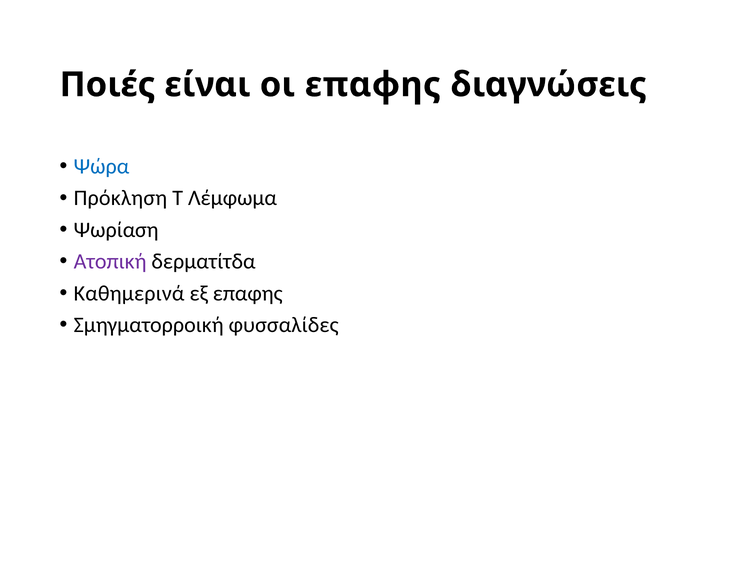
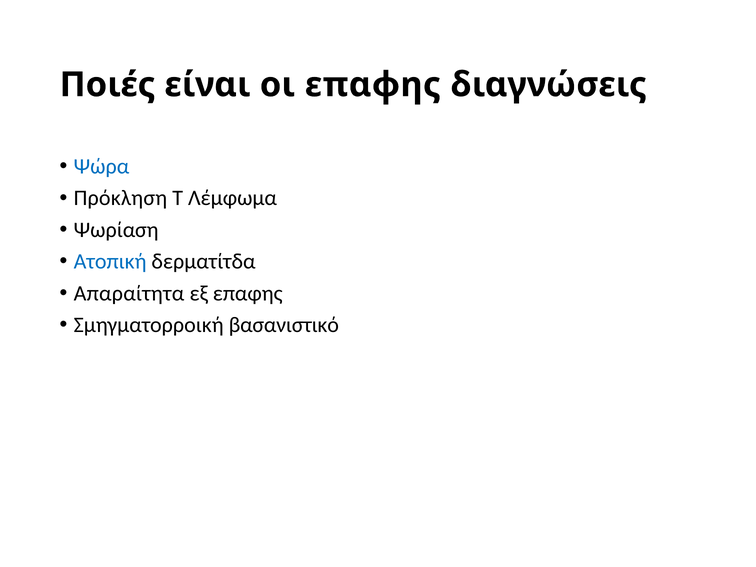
Ατοπική colour: purple -> blue
Καθημερινά: Καθημερινά -> Απαραίτητα
φυσσαλίδες: φυσσαλίδες -> βασανιστικό
